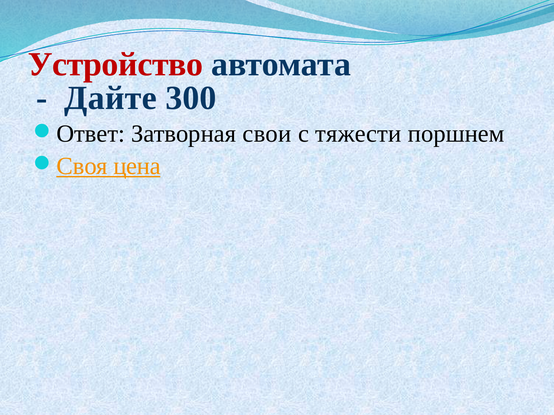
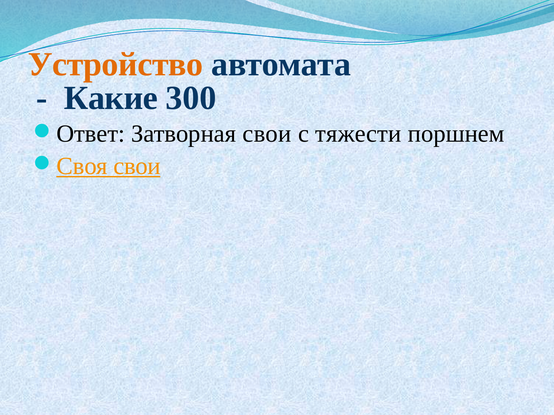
Устройство colour: red -> orange
Дайте: Дайте -> Какие
цена at (137, 166): цена -> свои
